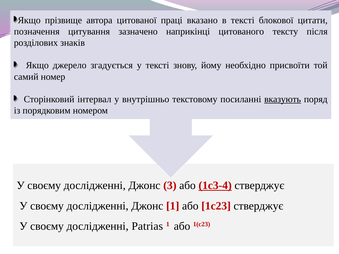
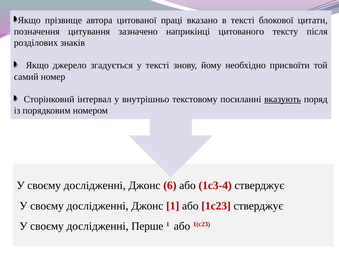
3: 3 -> 6
1с3-4 underline: present -> none
Patrias: Patrias -> Перше
